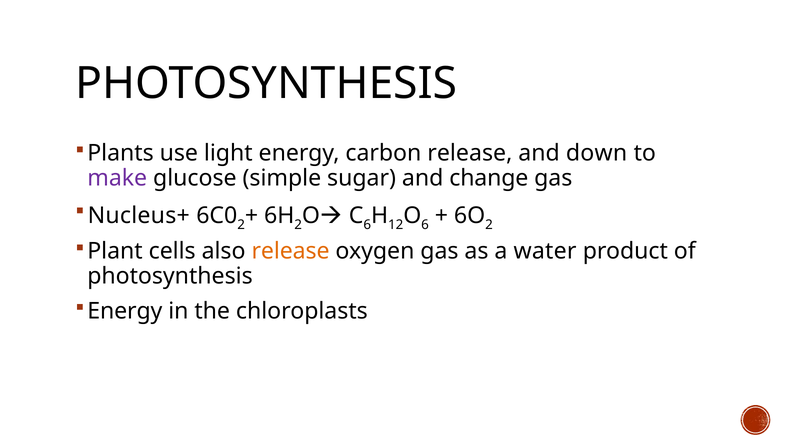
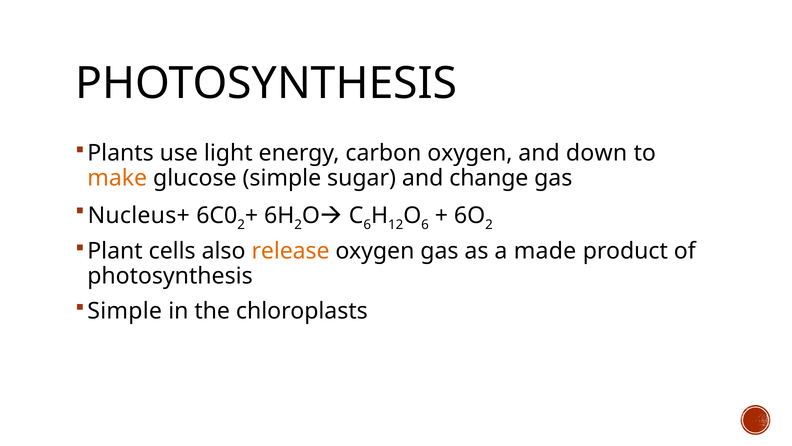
carbon release: release -> oxygen
make colour: purple -> orange
water: water -> made
Energy at (125, 311): Energy -> Simple
